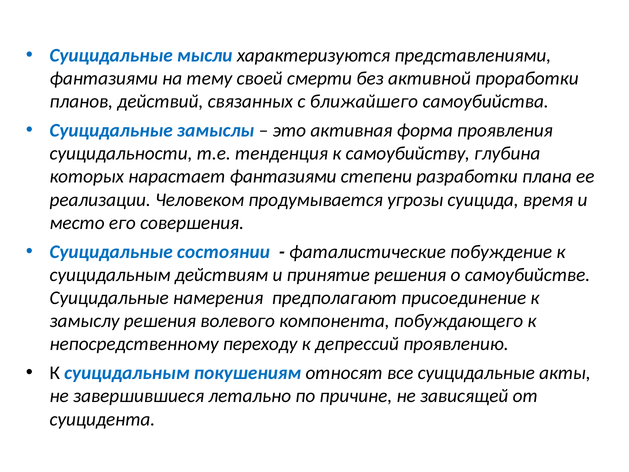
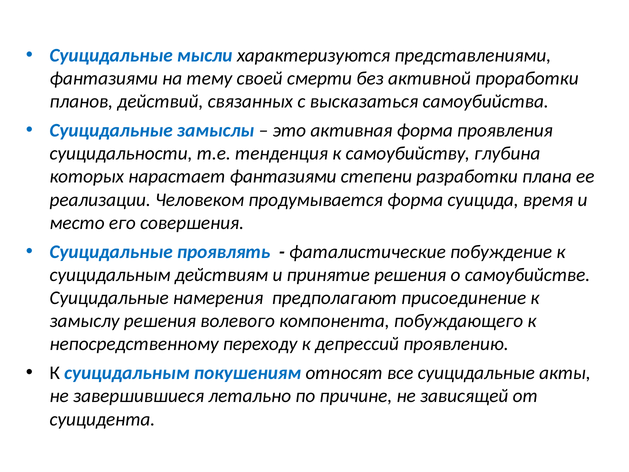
ближайшего: ближайшего -> высказаться
продумывается угрозы: угрозы -> форма
состоянии: состоянии -> проявлять
